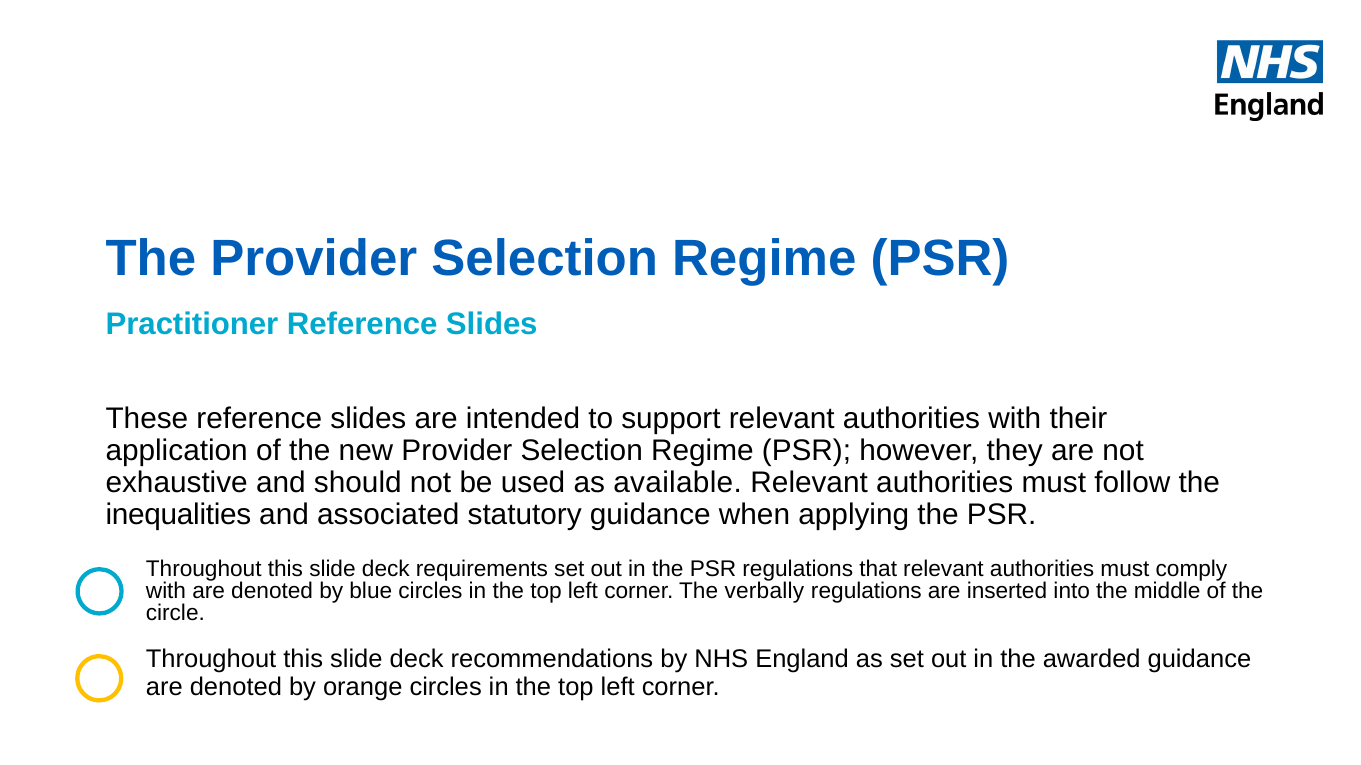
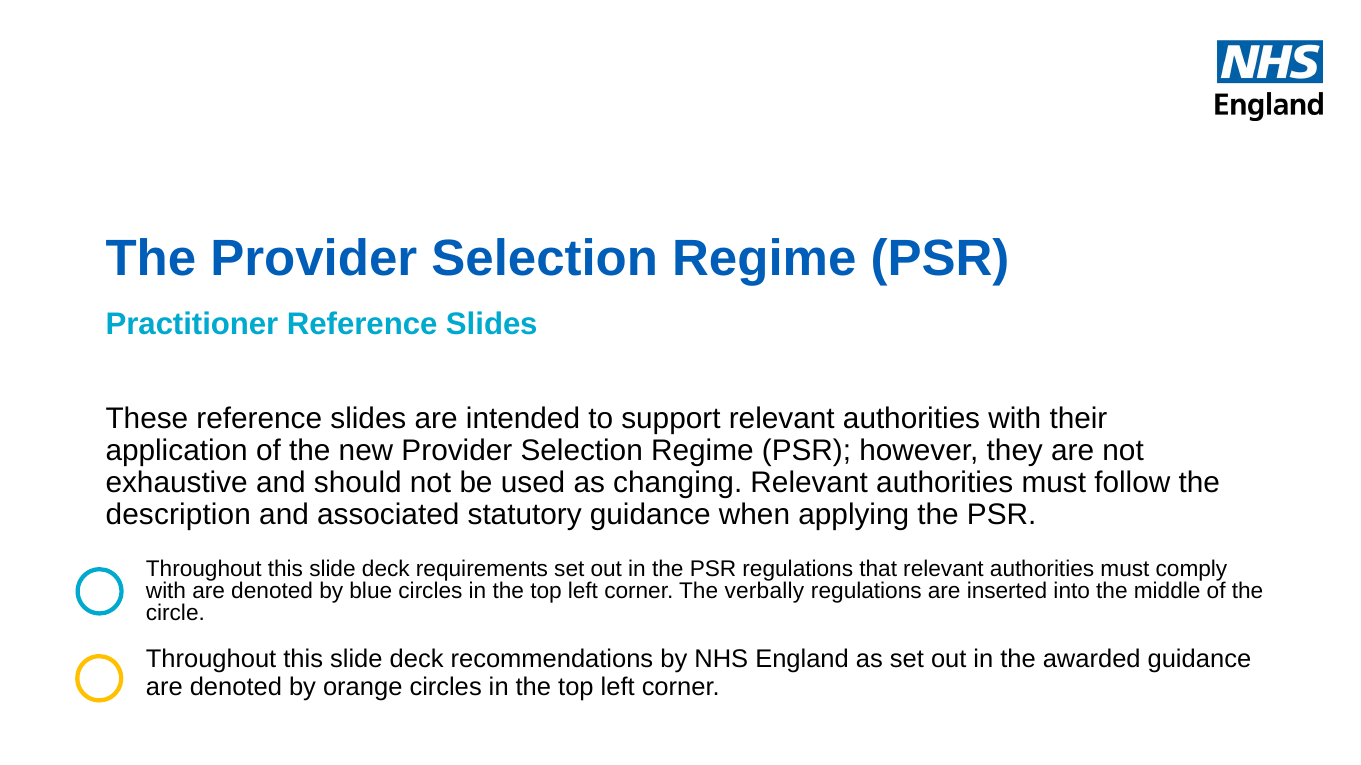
available: available -> changing
inequalities: inequalities -> description
